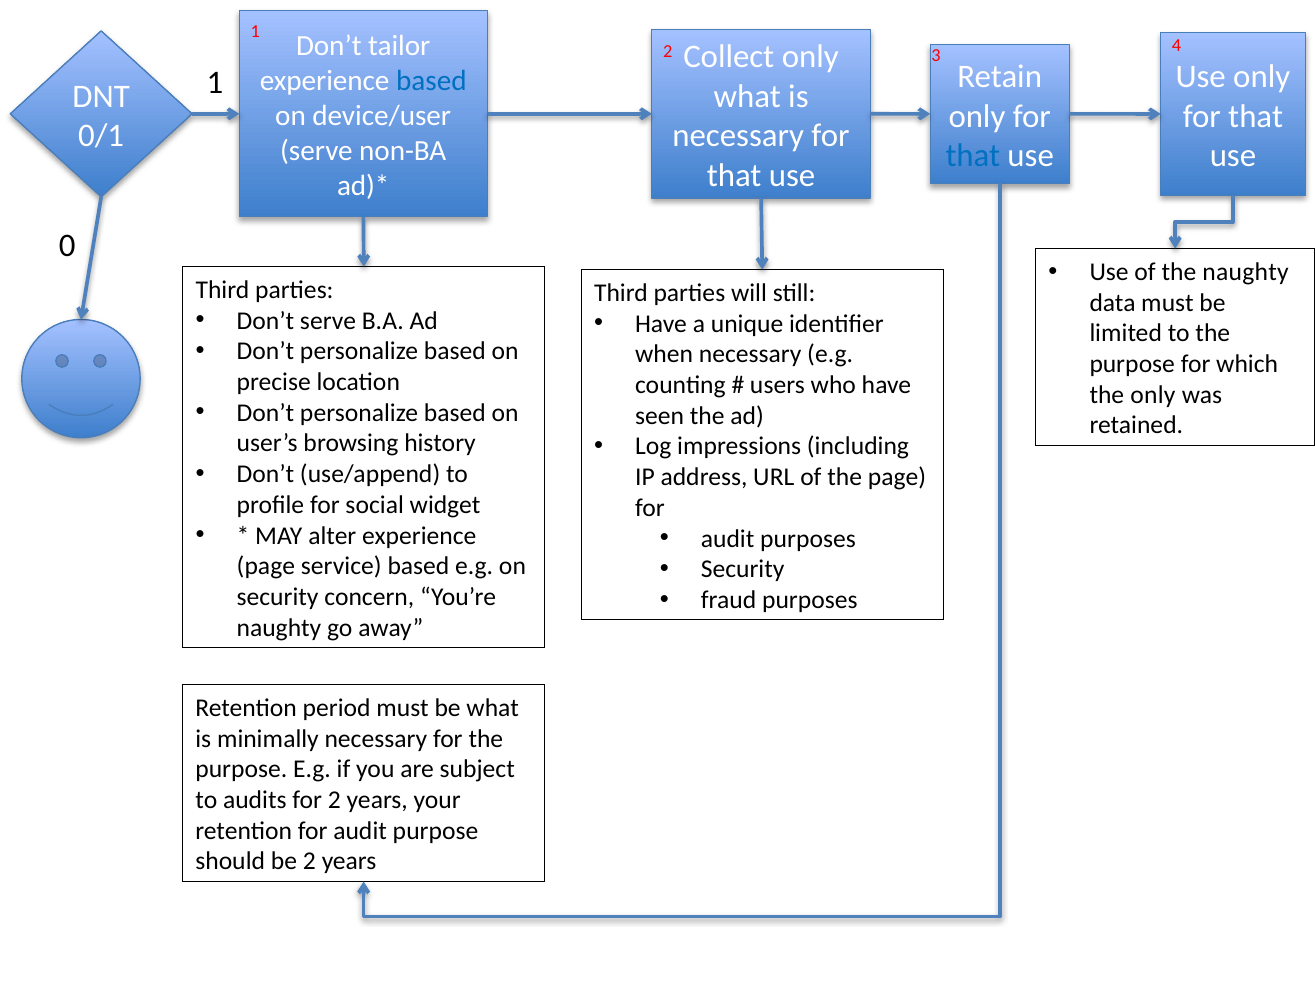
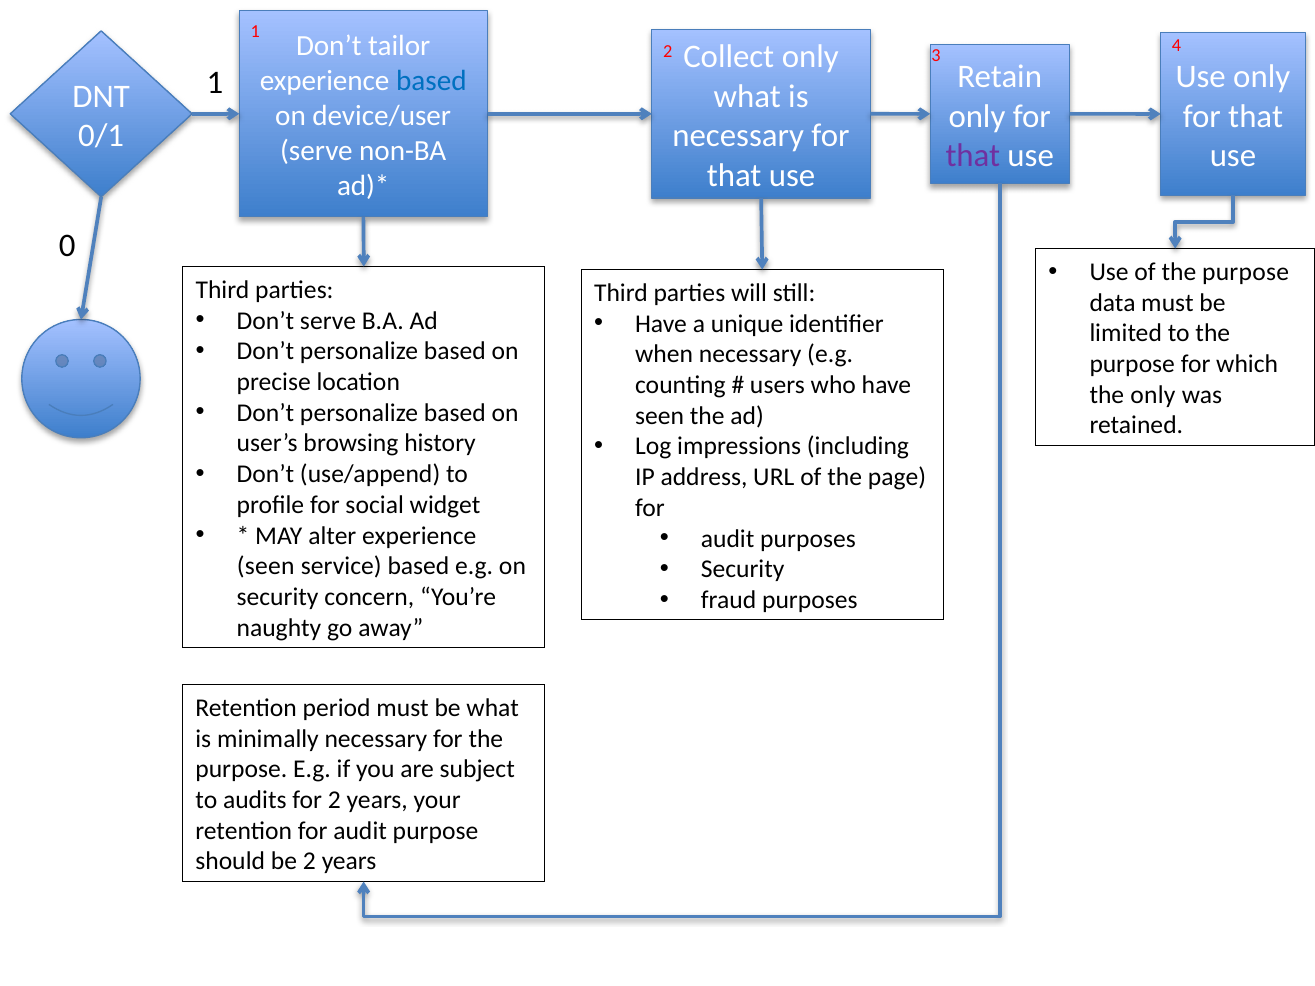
that at (973, 156) colour: blue -> purple
of the naughty: naughty -> purpose
page at (266, 566): page -> seen
